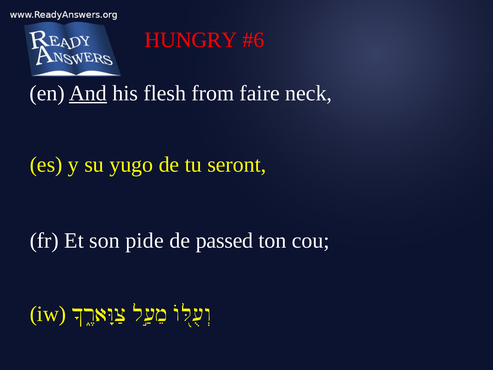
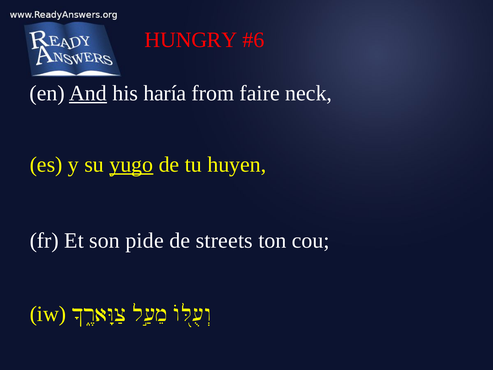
flesh: flesh -> haría
yugo underline: none -> present
seront: seront -> huyen
passed: passed -> streets
